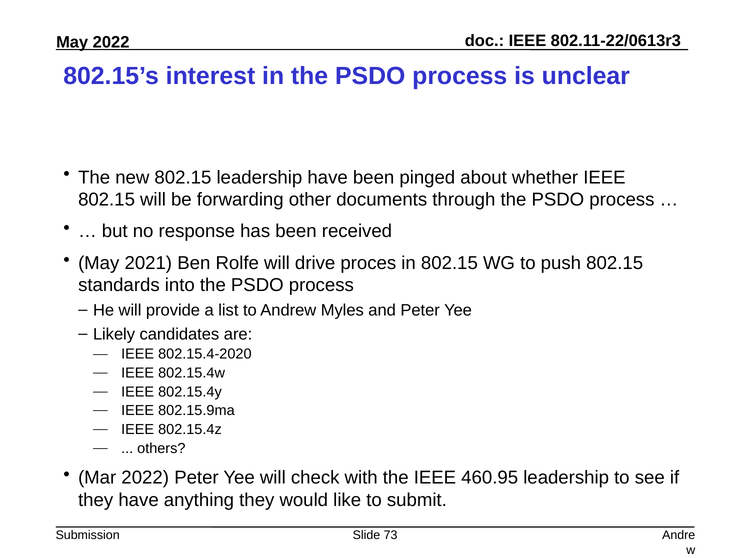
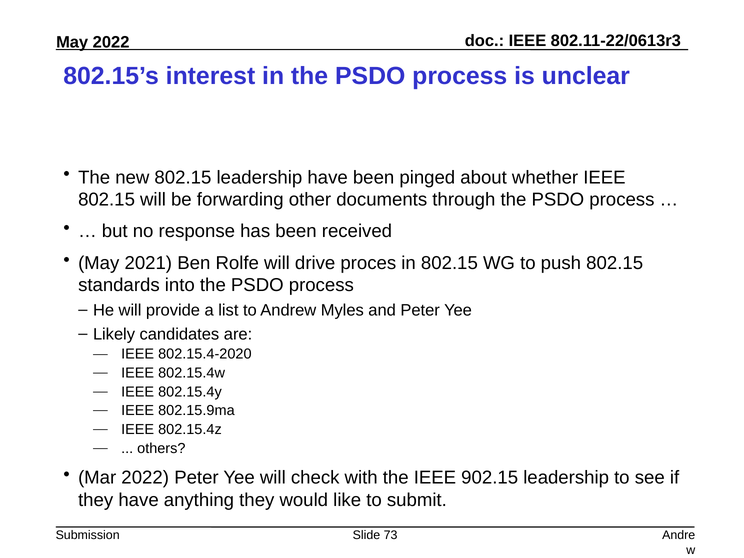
460.95: 460.95 -> 902.15
